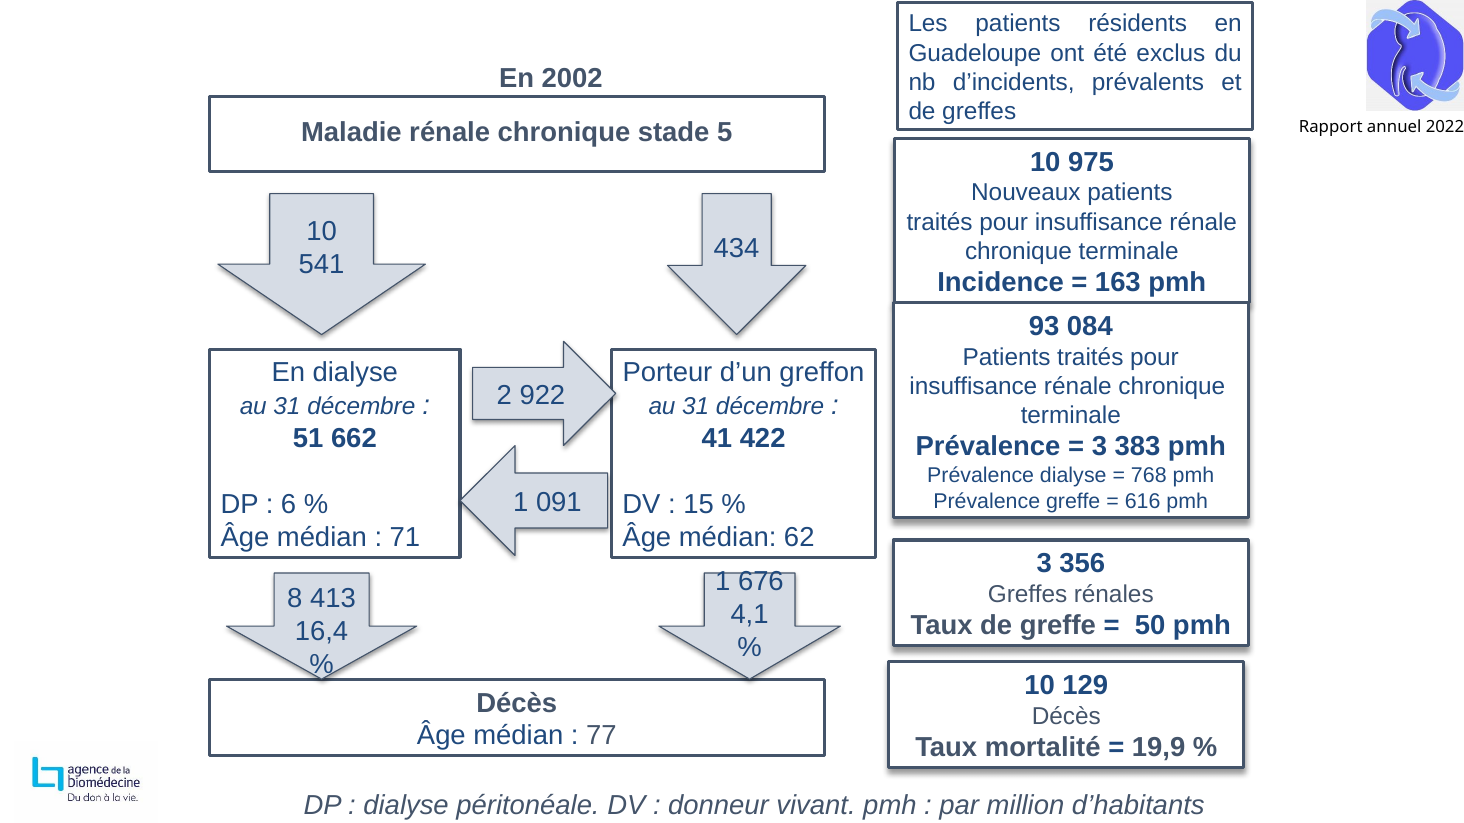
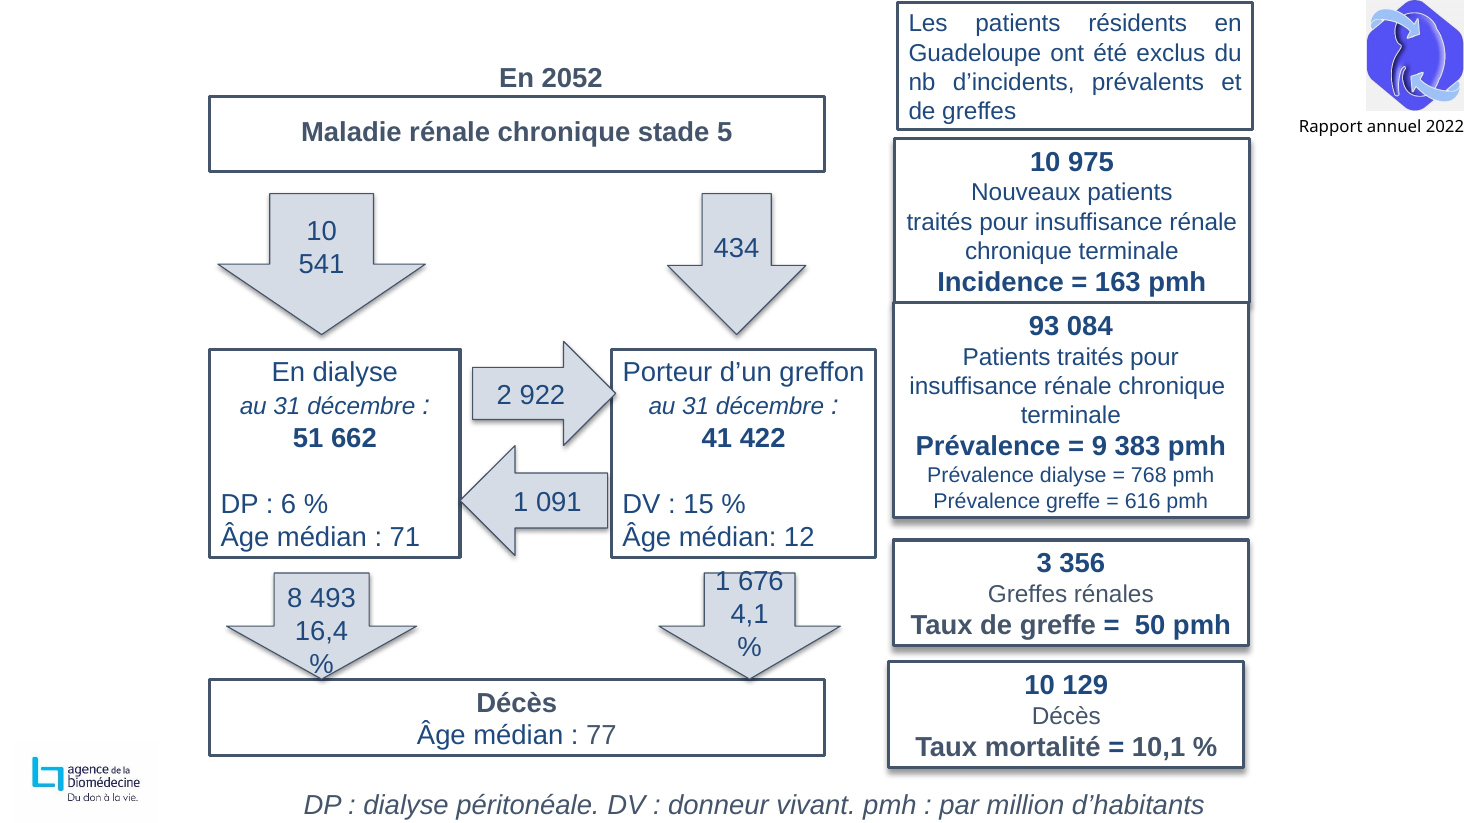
2002: 2002 -> 2052
3 at (1099, 447): 3 -> 9
62: 62 -> 12
413: 413 -> 493
19,9: 19,9 -> 10,1
